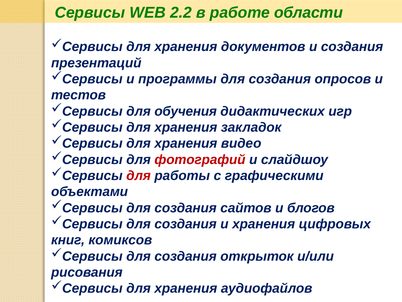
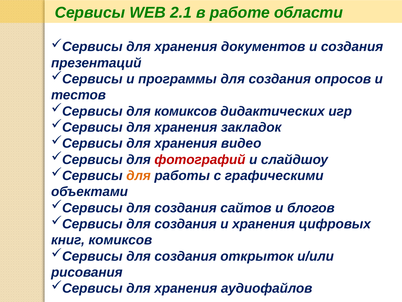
2.2: 2.2 -> 2.1
для обучения: обучения -> комиксов
для at (139, 175) colour: red -> orange
